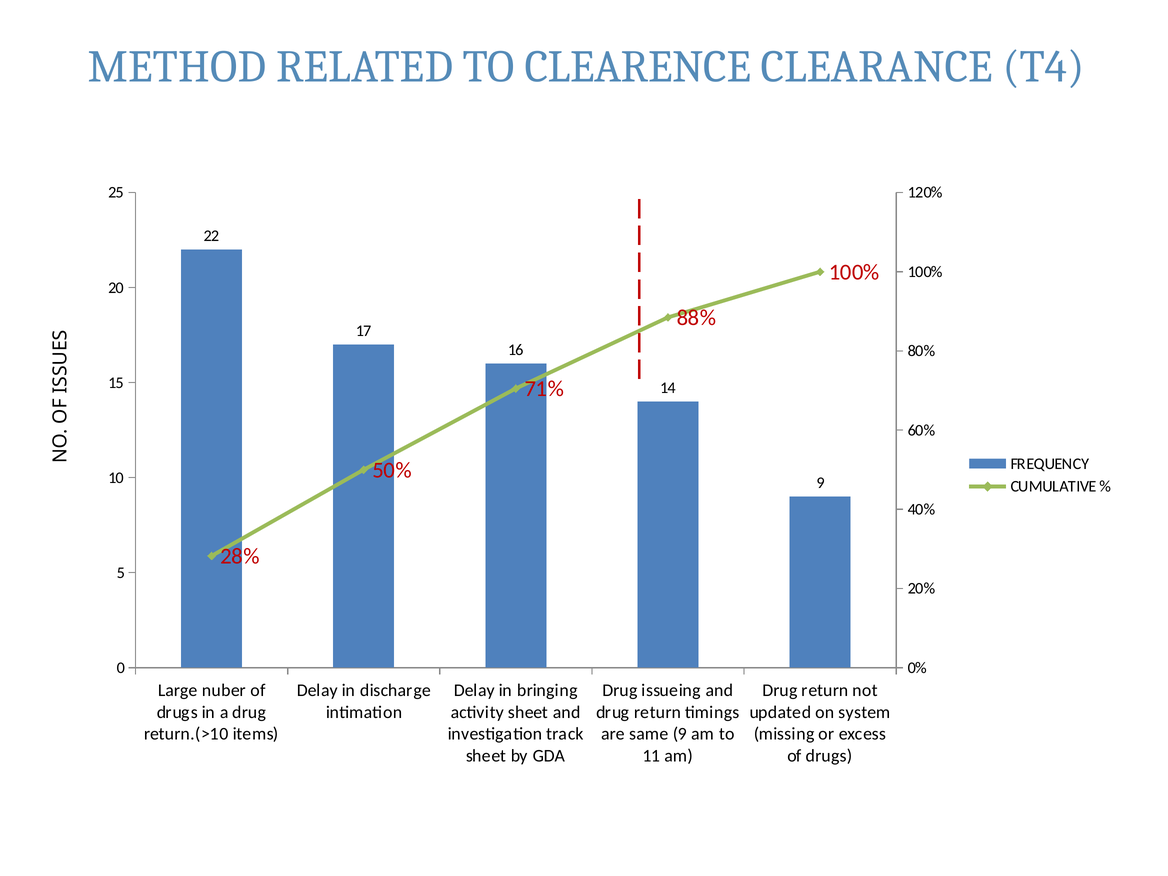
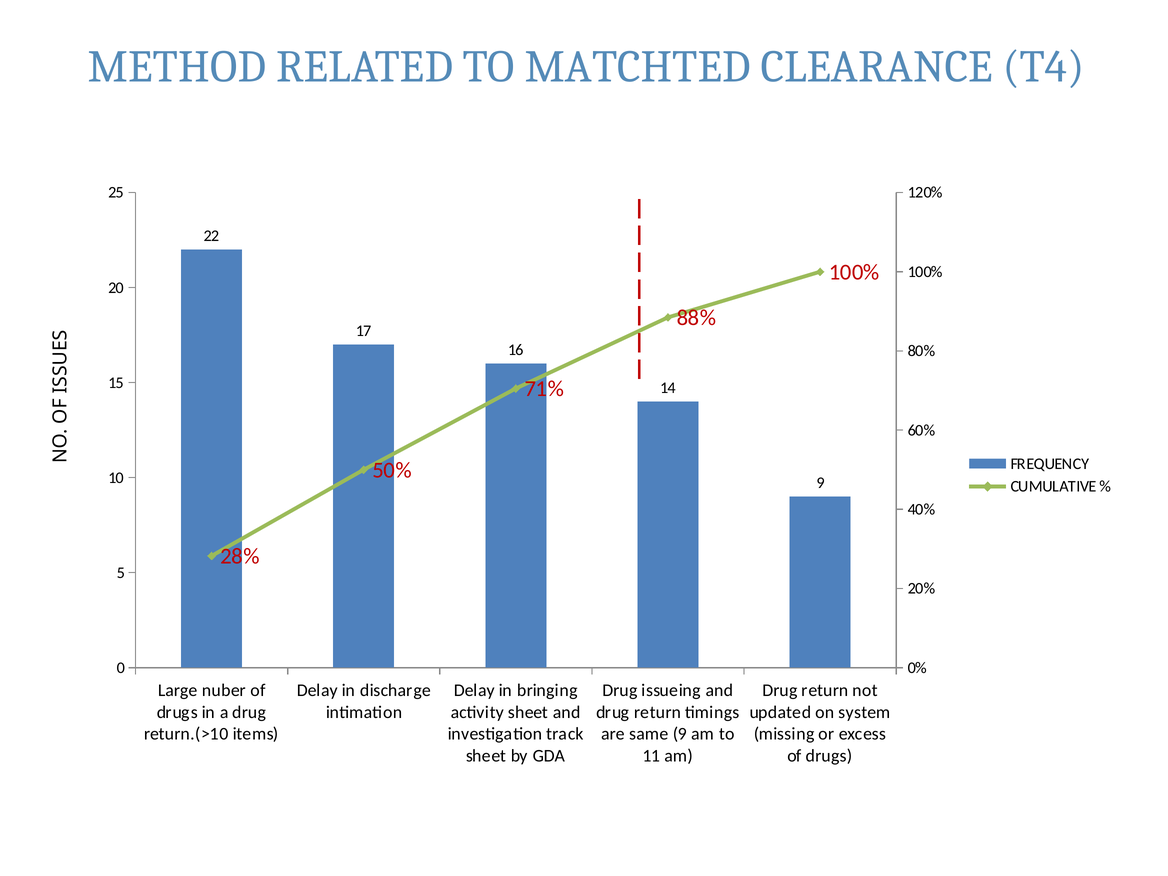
CLEARENCE: CLEARENCE -> MATCHTED
